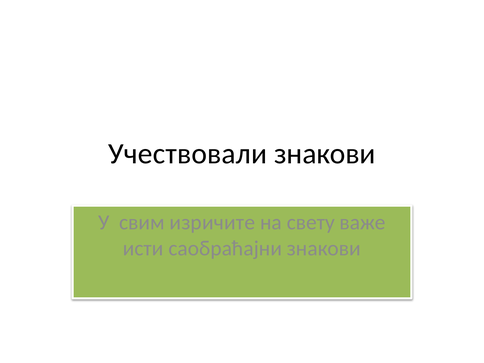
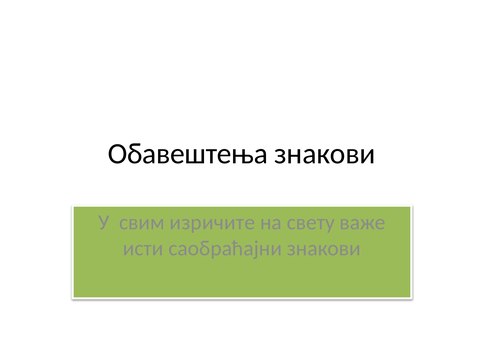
Учествовали: Учествовали -> Обавештења
